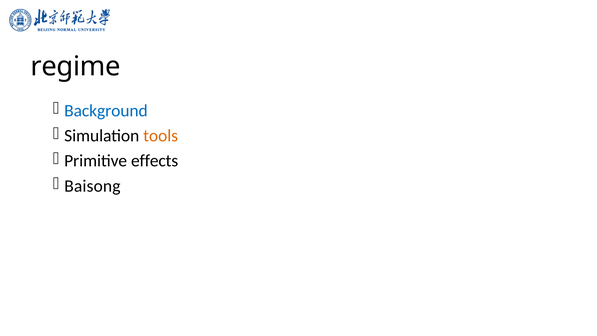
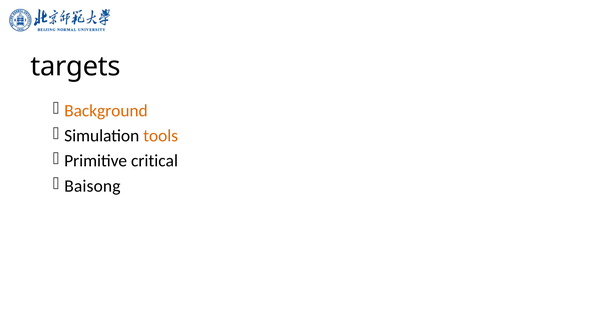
regime: regime -> targets
Background colour: blue -> orange
effects: effects -> critical
